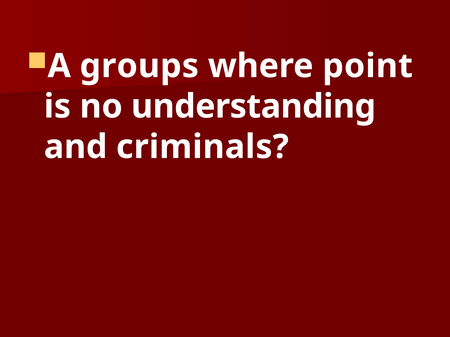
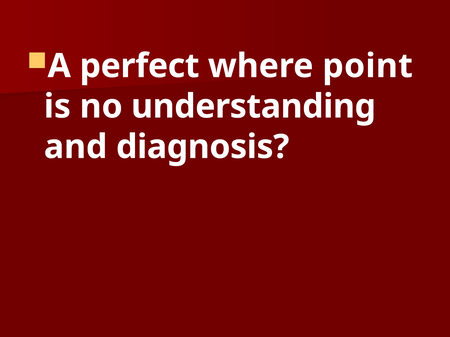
groups: groups -> perfect
criminals: criminals -> diagnosis
